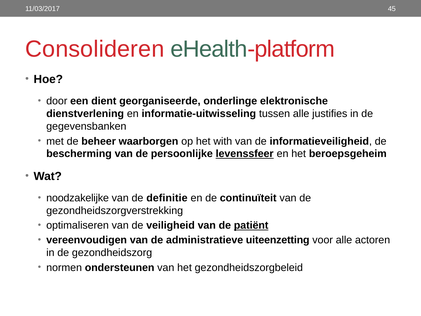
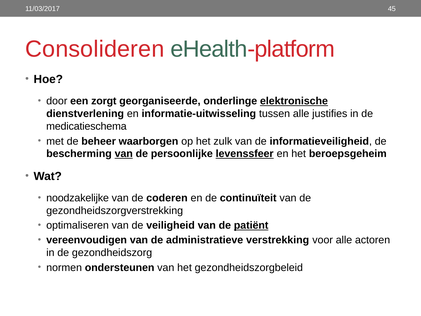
dient: dient -> zorgt
elektronische underline: none -> present
gegevensbanken: gegevensbanken -> medicatieschema
with: with -> zulk
van at (124, 154) underline: none -> present
definitie: definitie -> coderen
uiteenzetting: uiteenzetting -> verstrekking
